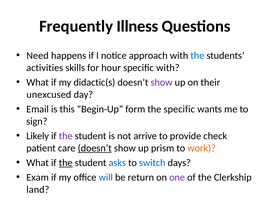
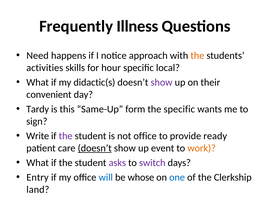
the at (197, 55) colour: blue -> orange
specific with: with -> local
unexcused: unexcused -> convenient
Email: Email -> Tardy
Begin-Up: Begin-Up -> Same-Up
Likely: Likely -> Write
not arrive: arrive -> office
check: check -> ready
prism: prism -> event
the at (66, 162) underline: present -> none
asks colour: blue -> purple
switch colour: blue -> purple
Exam: Exam -> Entry
return: return -> whose
one colour: purple -> blue
